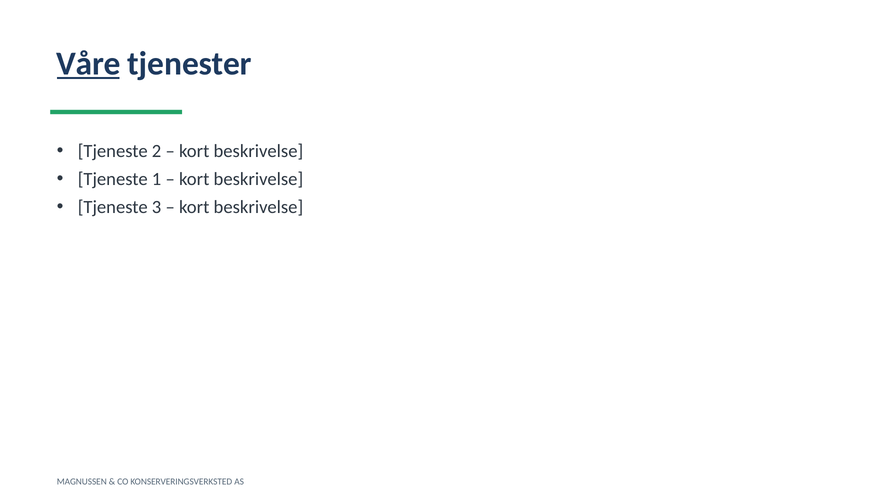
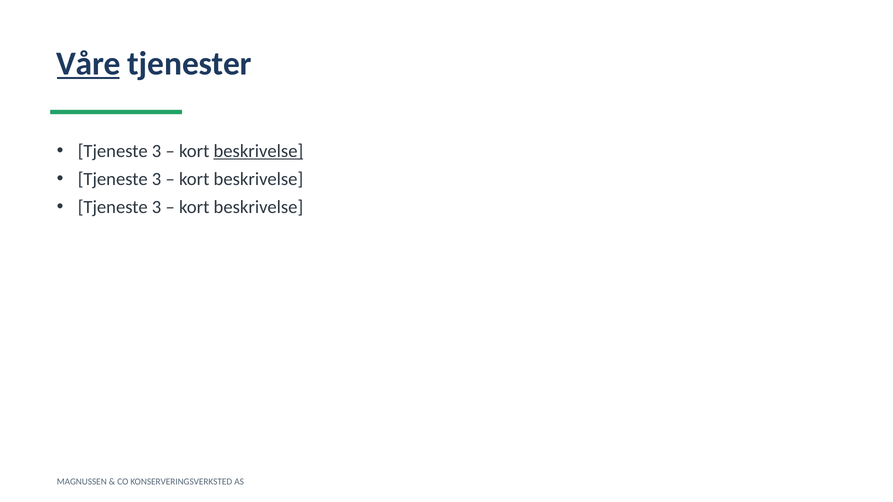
2 at (157, 151): 2 -> 3
beskrivelse at (258, 151) underline: none -> present
1 at (157, 179): 1 -> 3
